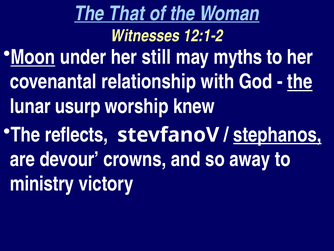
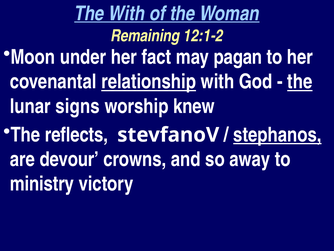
The That: That -> With
Witnesses: Witnesses -> Remaining
Moon underline: present -> none
still: still -> fact
myths: myths -> pagan
relationship underline: none -> present
usurp: usurp -> signs
